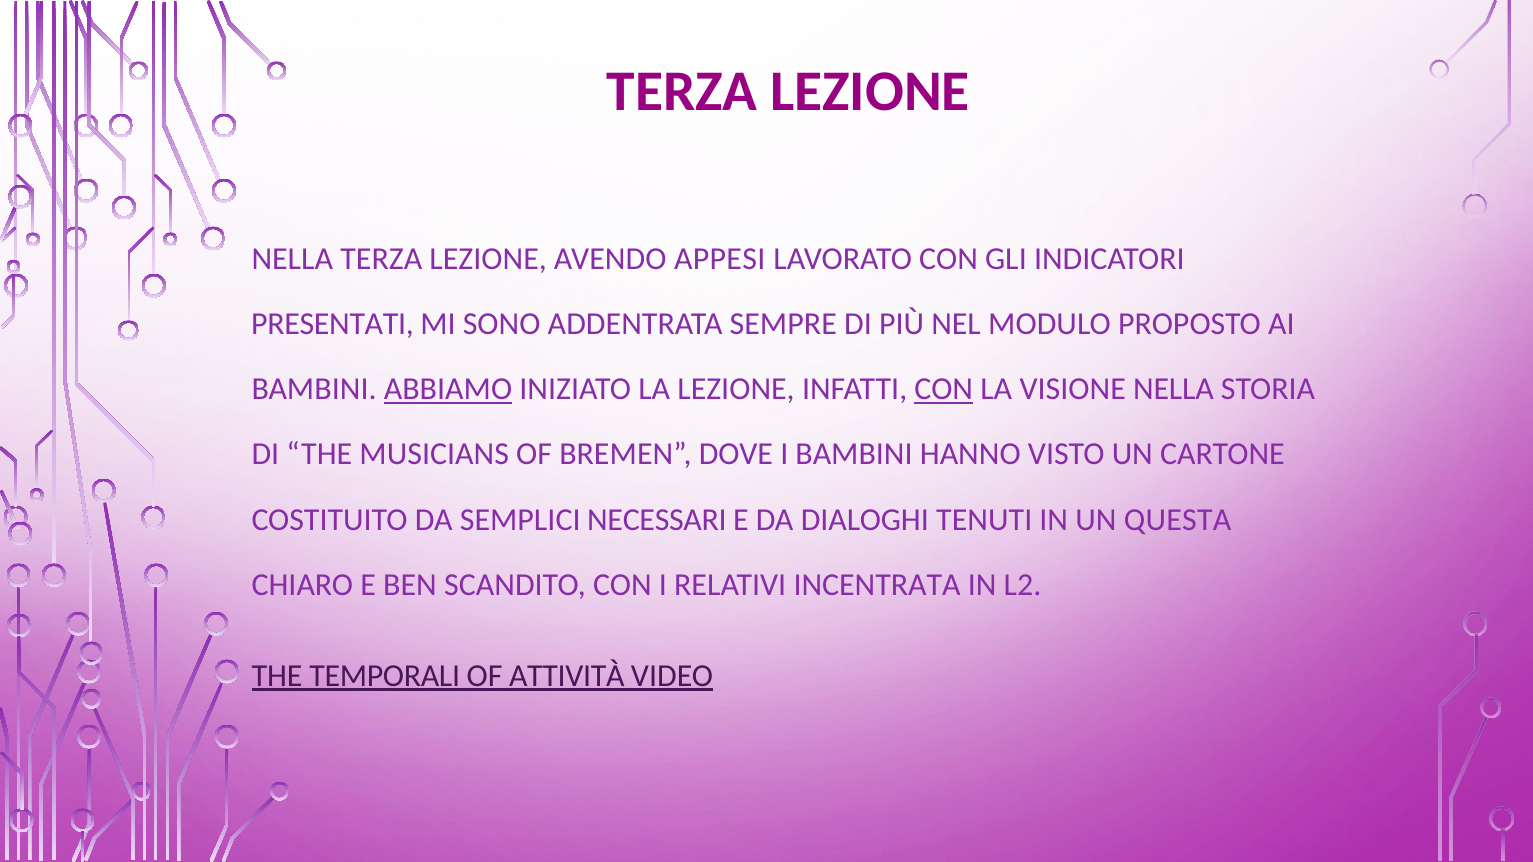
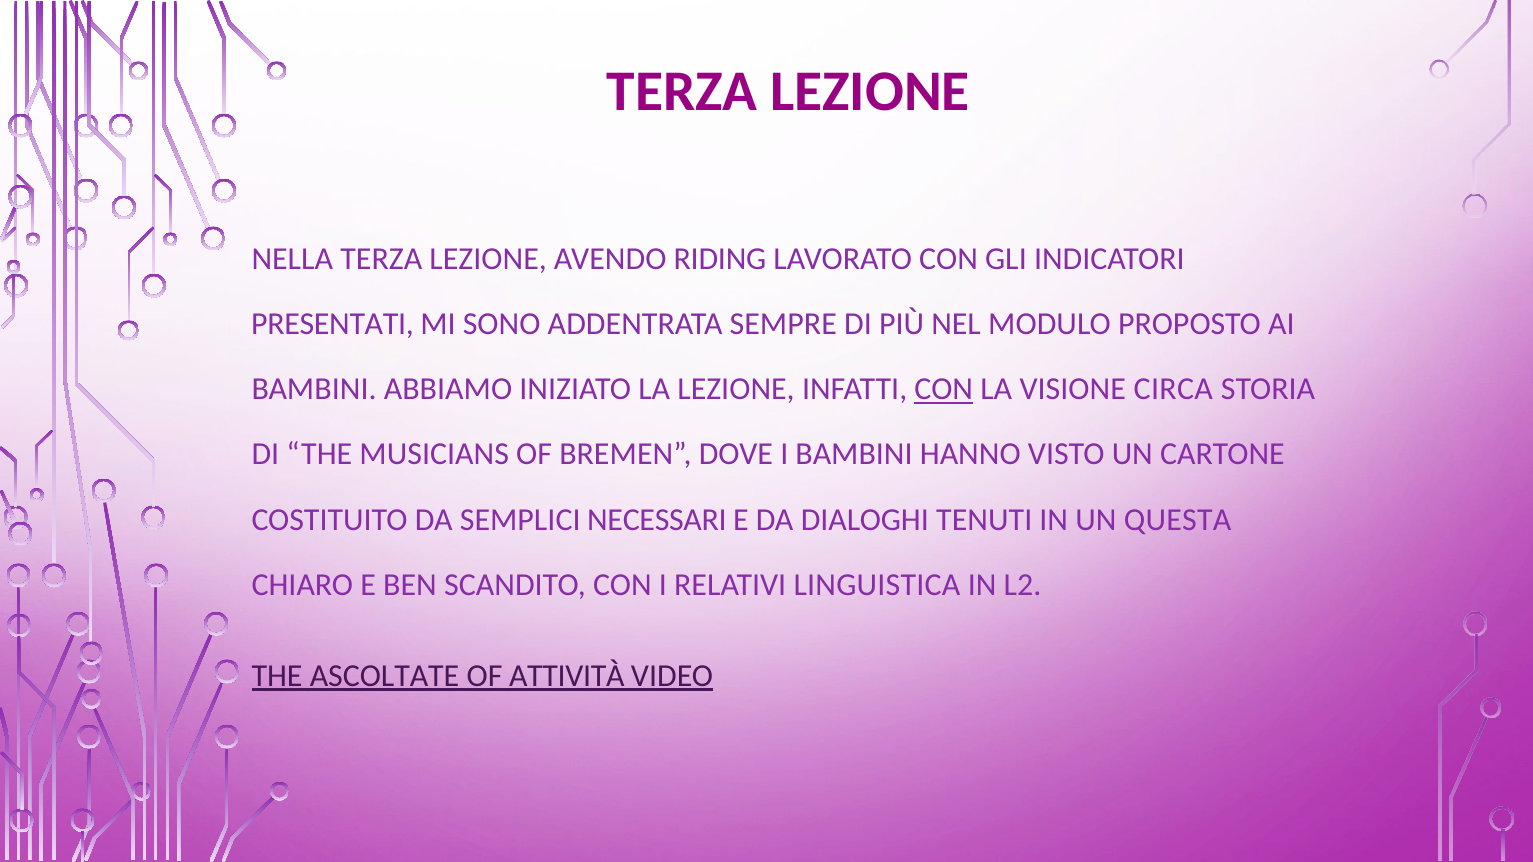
APPESI: APPESI -> RIDING
ABBIAMO underline: present -> none
VISIONE NELLA: NELLA -> CIRCA
INCENTRATA: INCENTRATA -> LINGUISTICA
TEMPORALI: TEMPORALI -> ASCOLTATE
